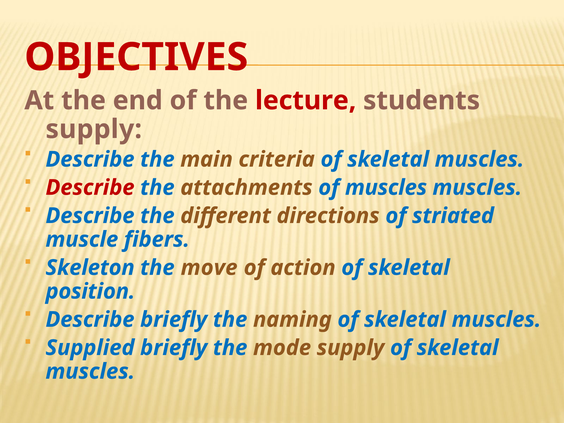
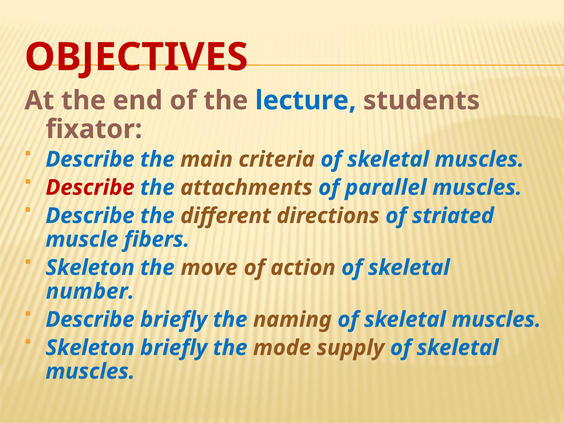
lecture colour: red -> blue
supply at (94, 129): supply -> fixator
of muscles: muscles -> parallel
position: position -> number
Supplied at (90, 348): Supplied -> Skeleton
